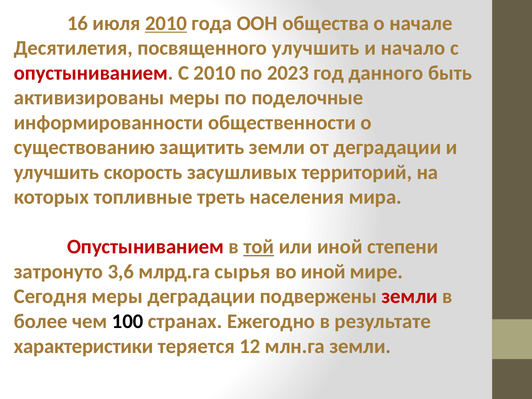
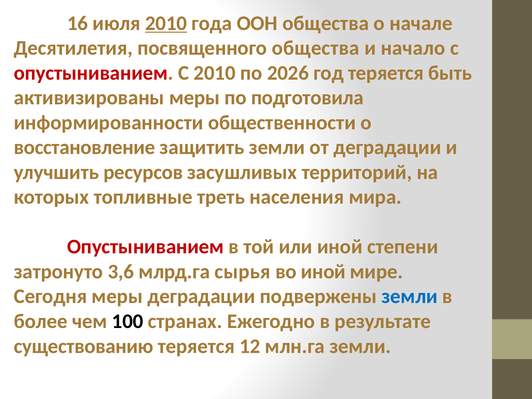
посвященного улучшить: улучшить -> общества
2023: 2023 -> 2026
год данного: данного -> теряется
поделочные: поделочные -> подготовила
существованию: существованию -> восстановление
скорость: скорость -> ресурсов
той underline: present -> none
земли at (410, 296) colour: red -> blue
характеристики: характеристики -> существованию
